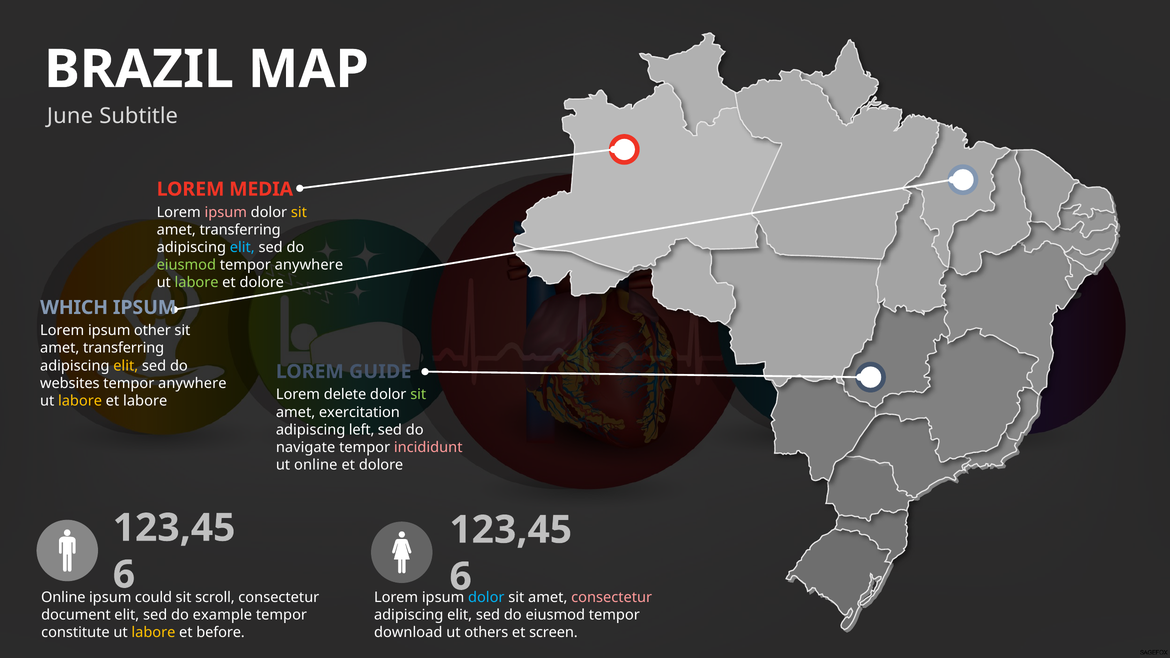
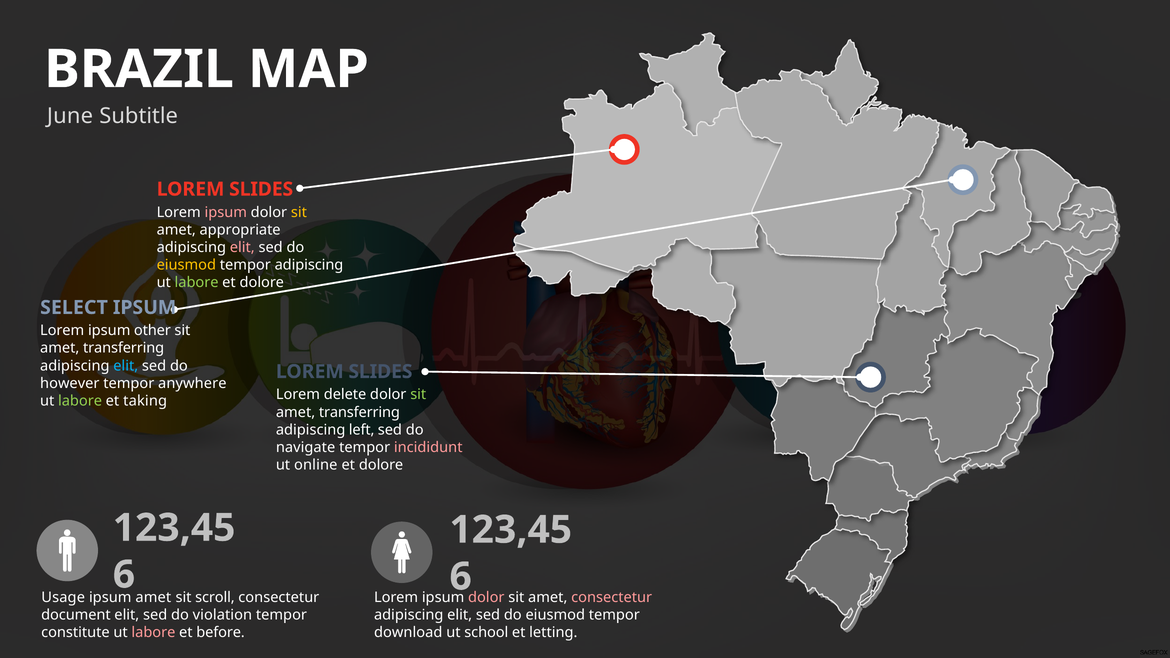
MEDIA at (261, 189): MEDIA -> SLIDES
transferring at (240, 230): transferring -> appropriate
elit at (242, 247) colour: light blue -> pink
eiusmod at (186, 265) colour: light green -> yellow
anywhere at (309, 265): anywhere -> adipiscing
WHICH: WHICH -> SELECT
elit at (126, 366) colour: yellow -> light blue
GUIDE at (380, 372): GUIDE -> SLIDES
websites: websites -> however
labore at (80, 401) colour: yellow -> light green
et labore: labore -> taking
exercitation at (359, 412): exercitation -> transferring
Online at (63, 598): Online -> Usage
could at (153, 598): could -> amet
dolor at (486, 598) colour: light blue -> pink
example: example -> violation
labore at (153, 633) colour: yellow -> pink
others: others -> school
screen: screen -> letting
